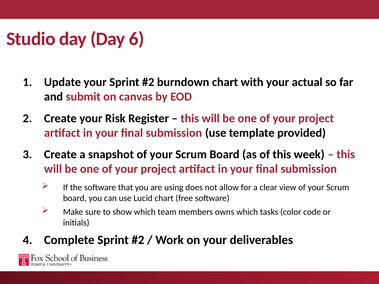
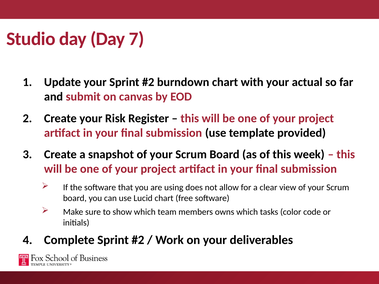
6: 6 -> 7
